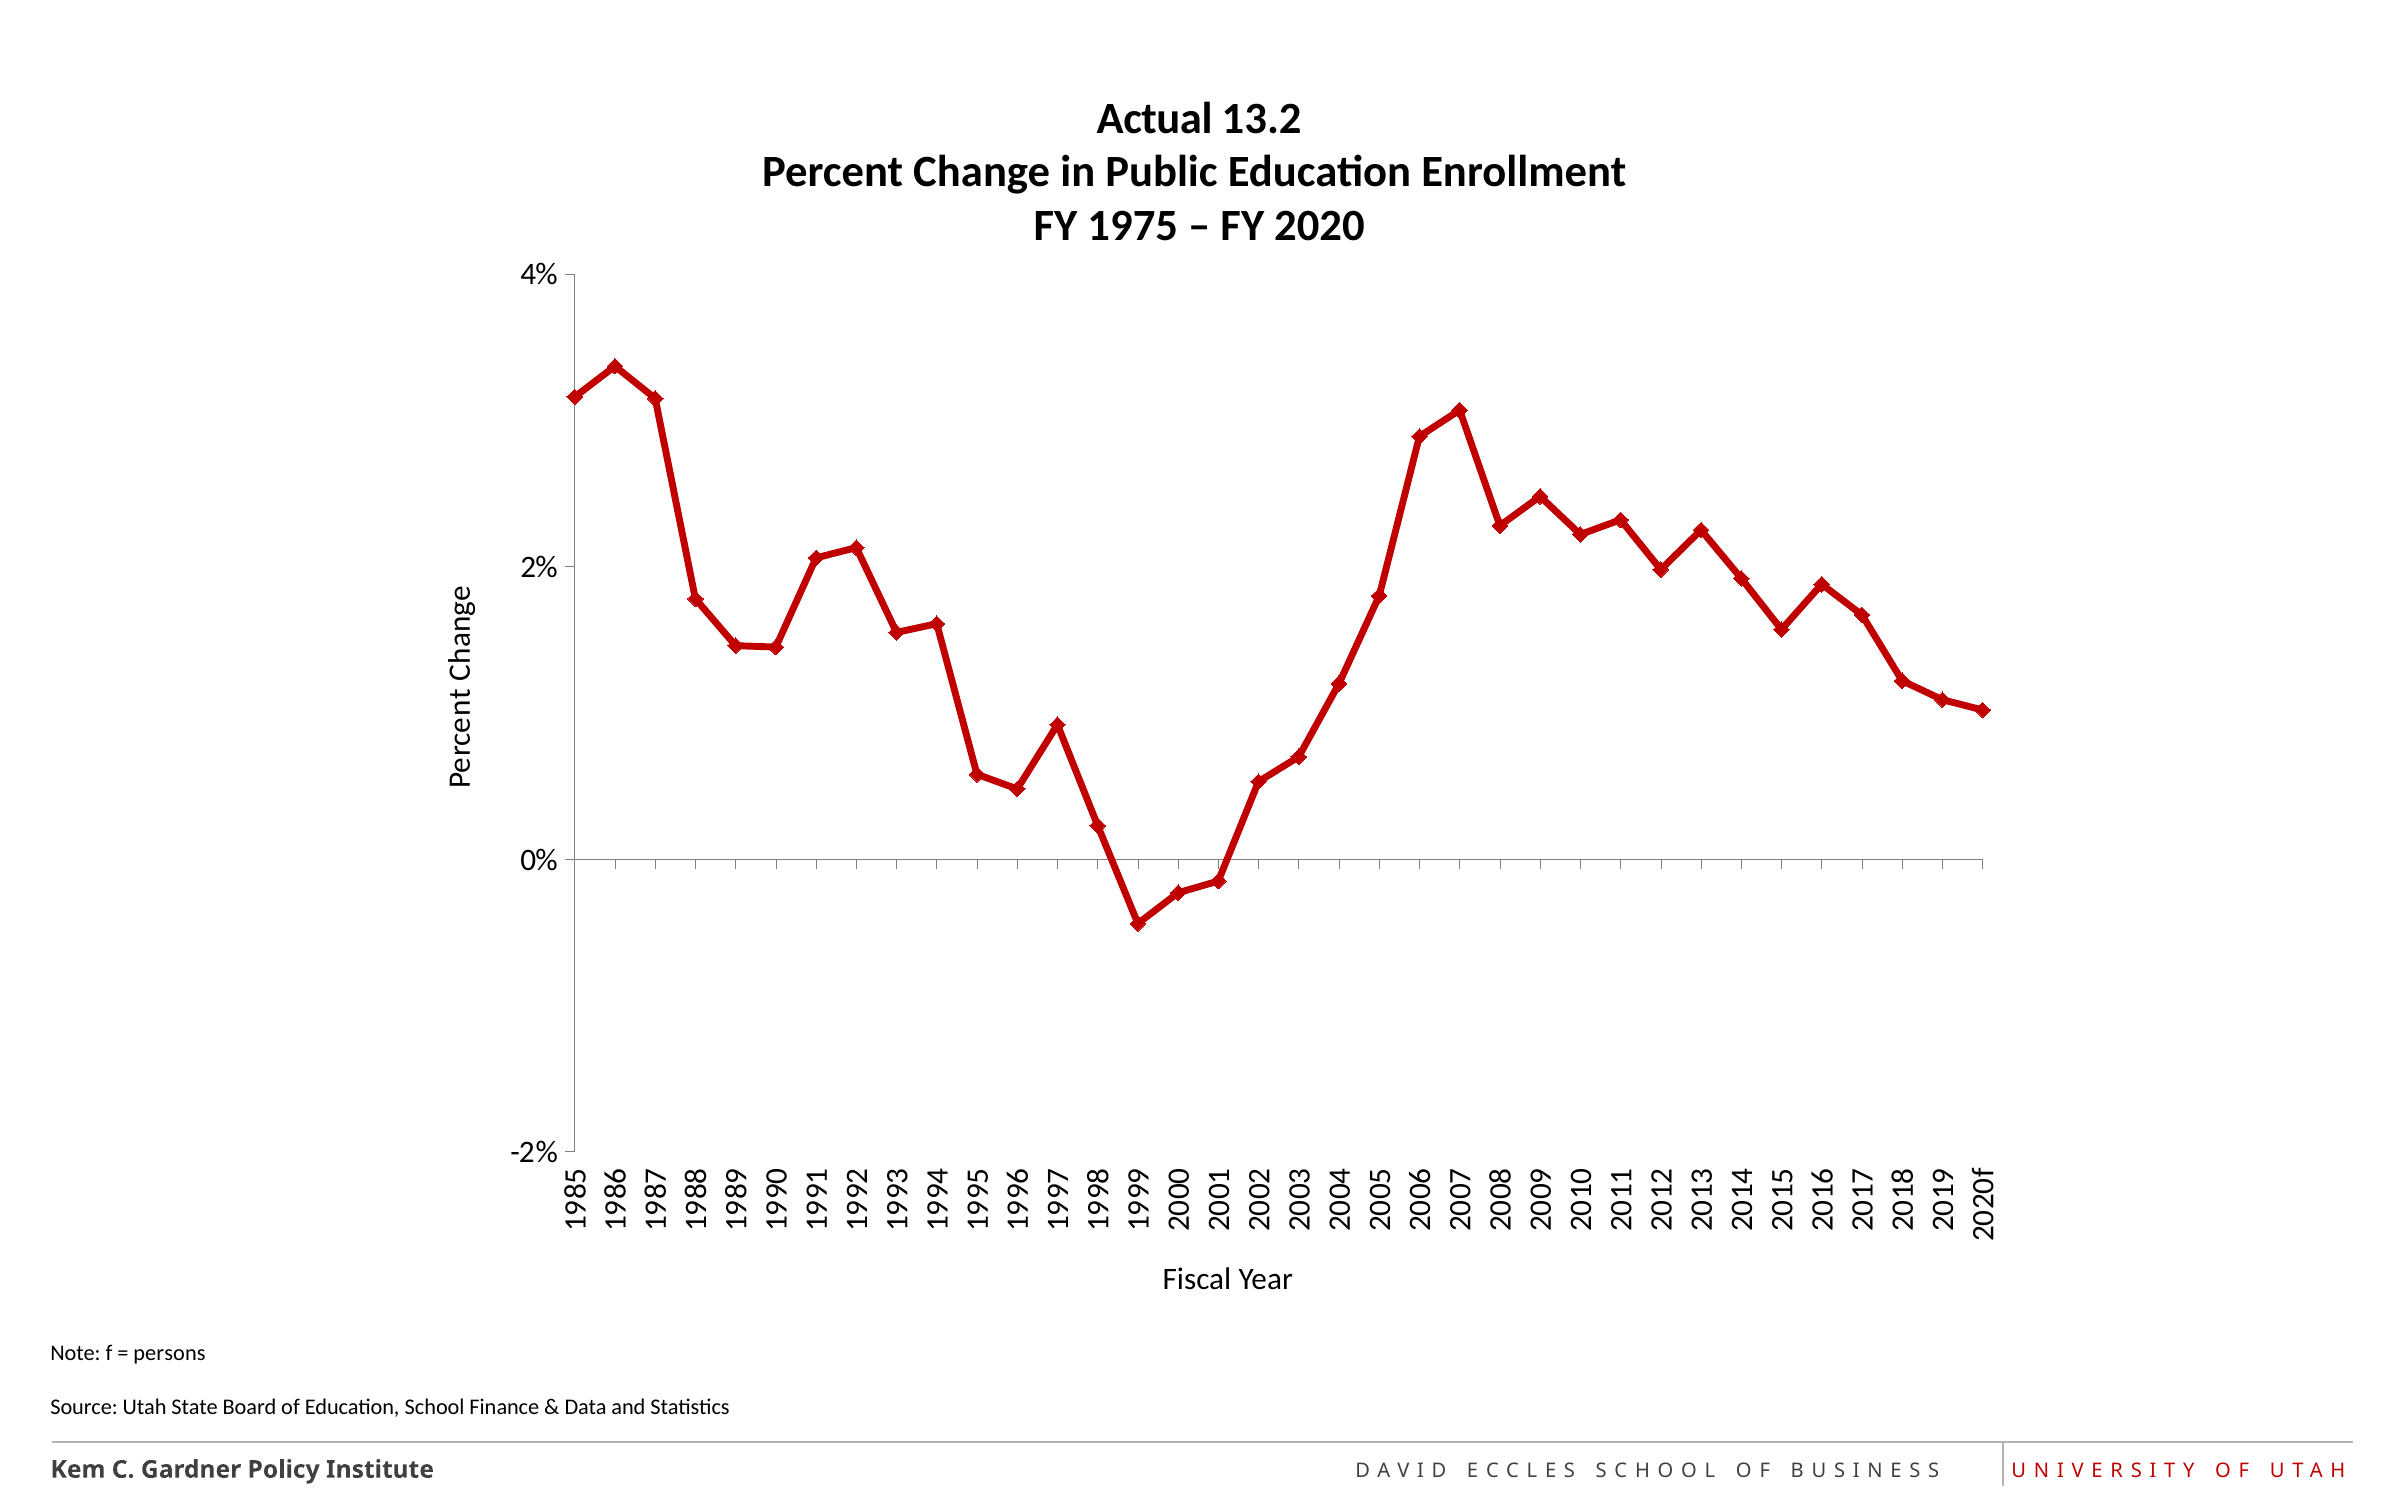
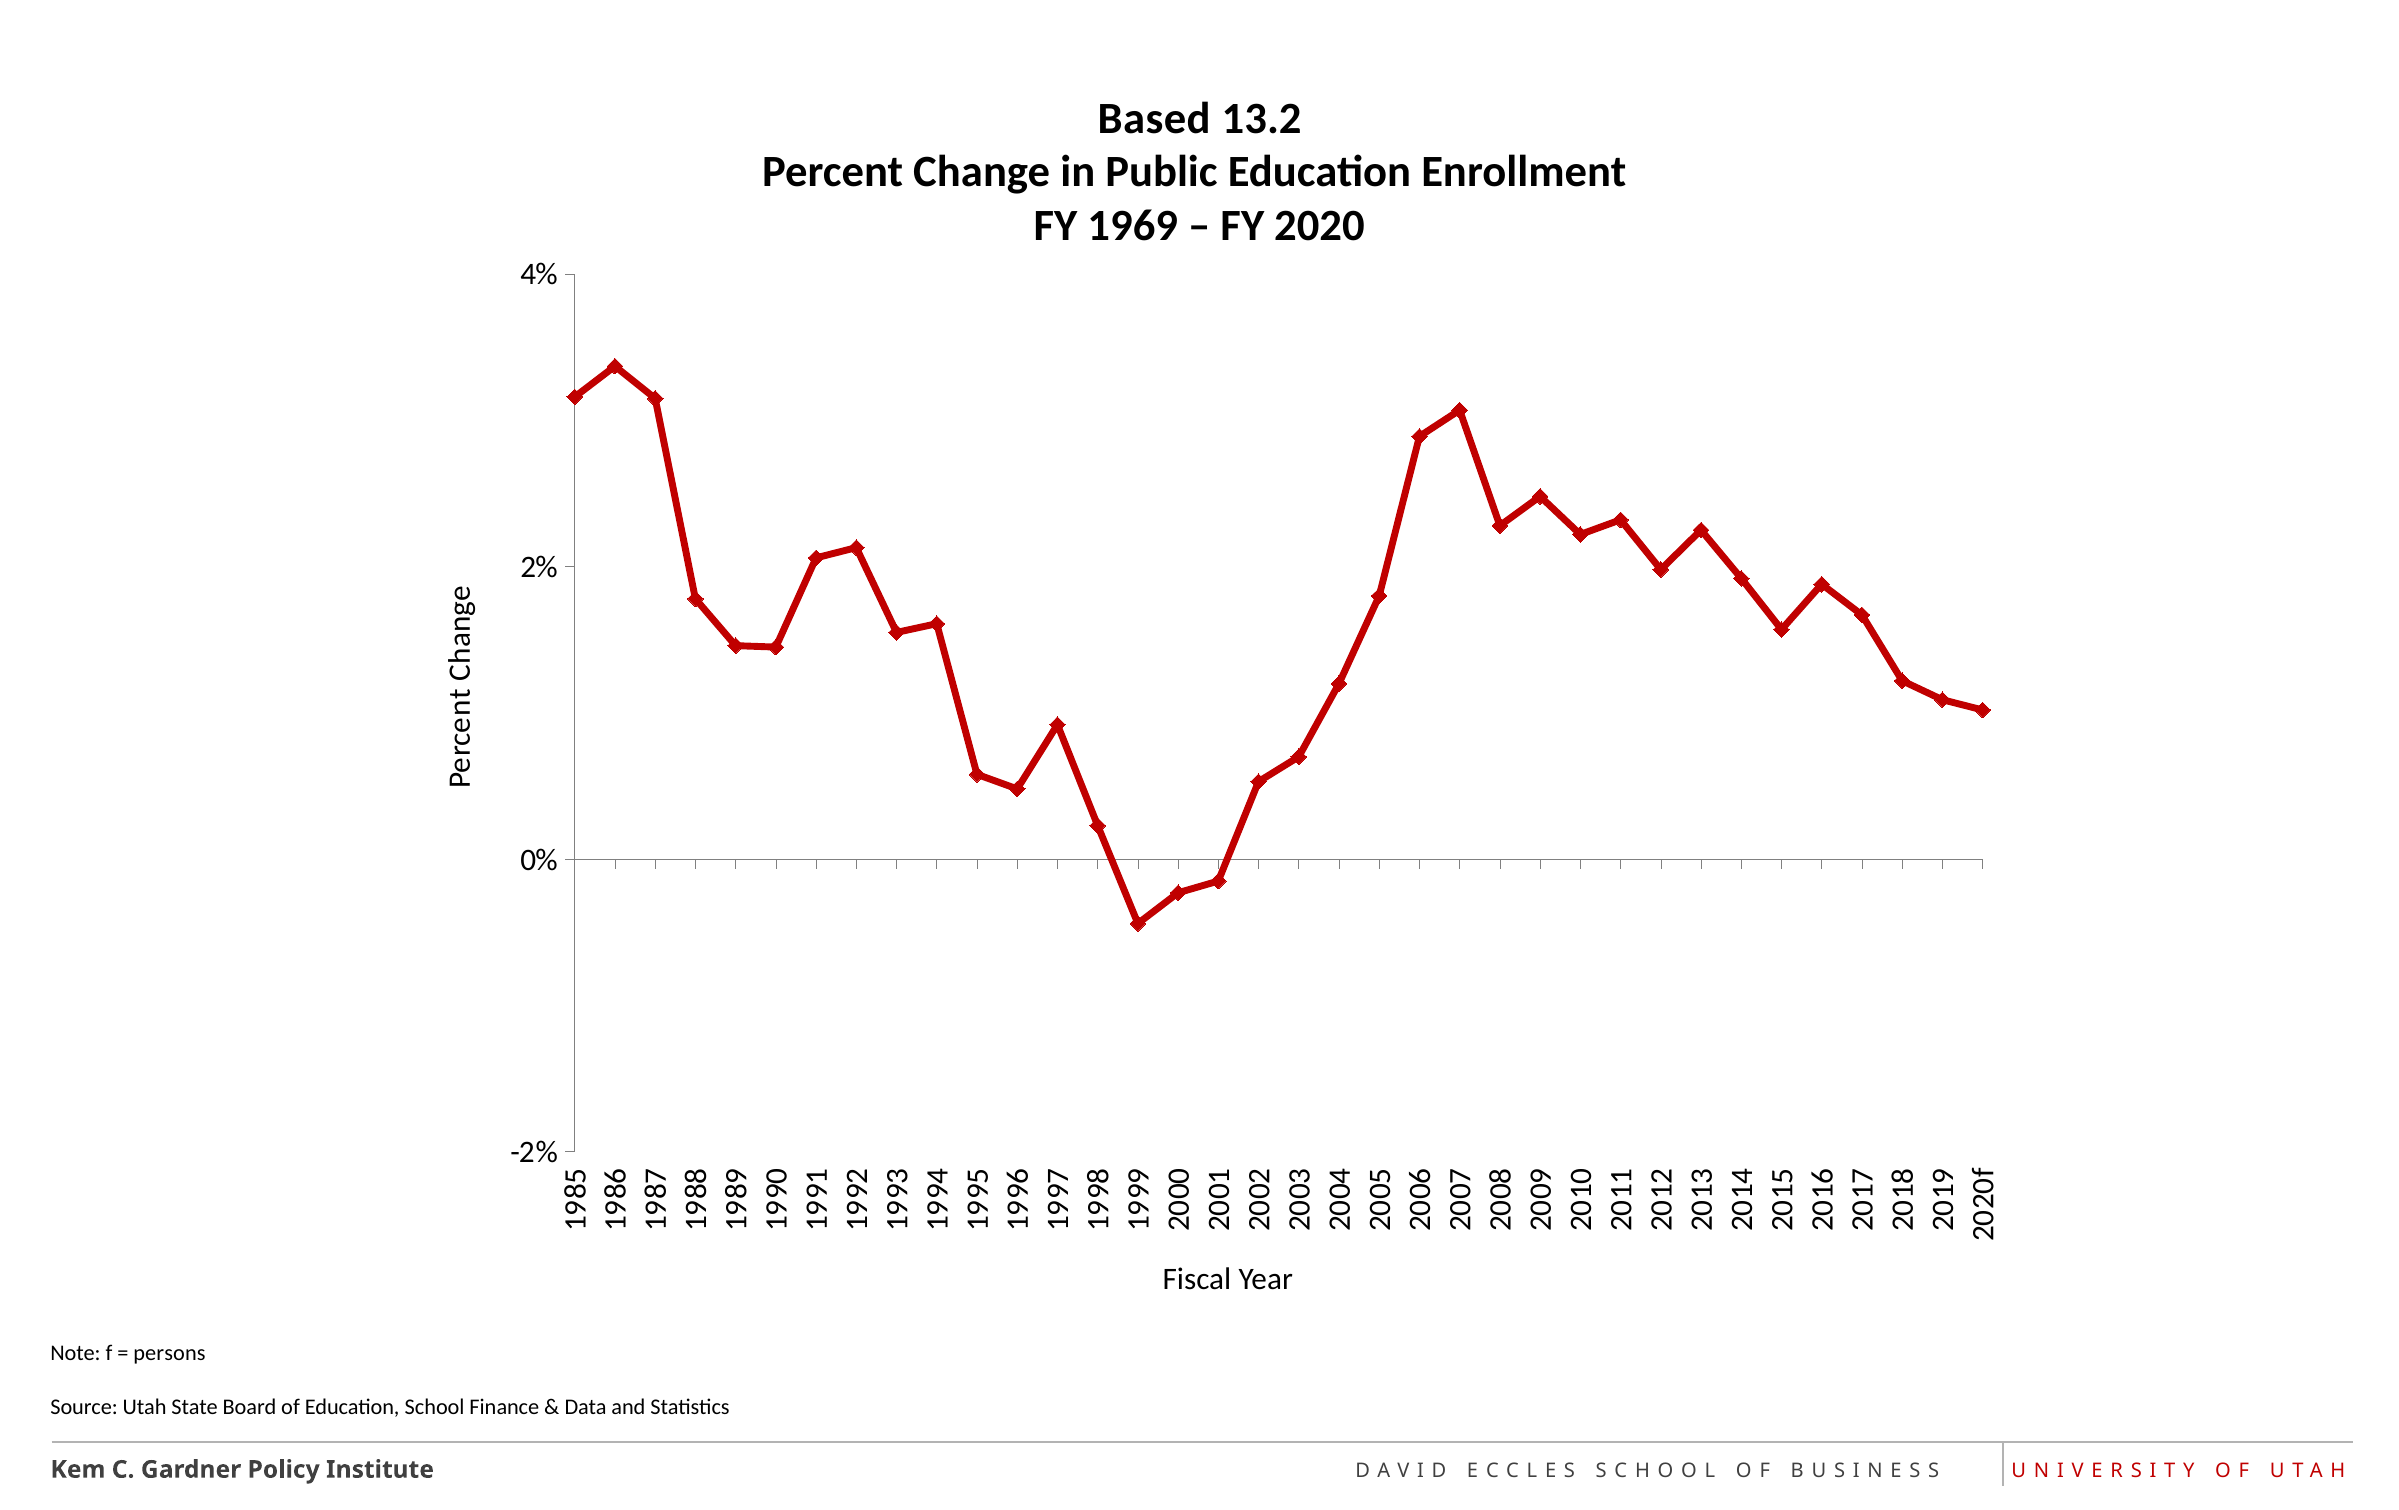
Actual: Actual -> Based
1975: 1975 -> 1969
